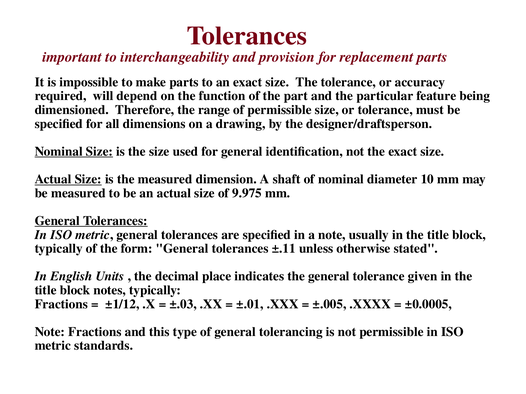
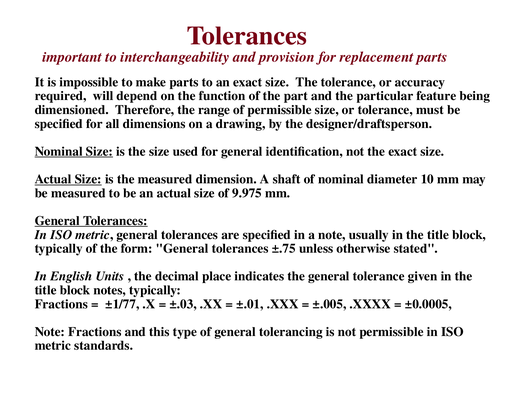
±.11: ±.11 -> ±.75
±1/12: ±1/12 -> ±1/77
